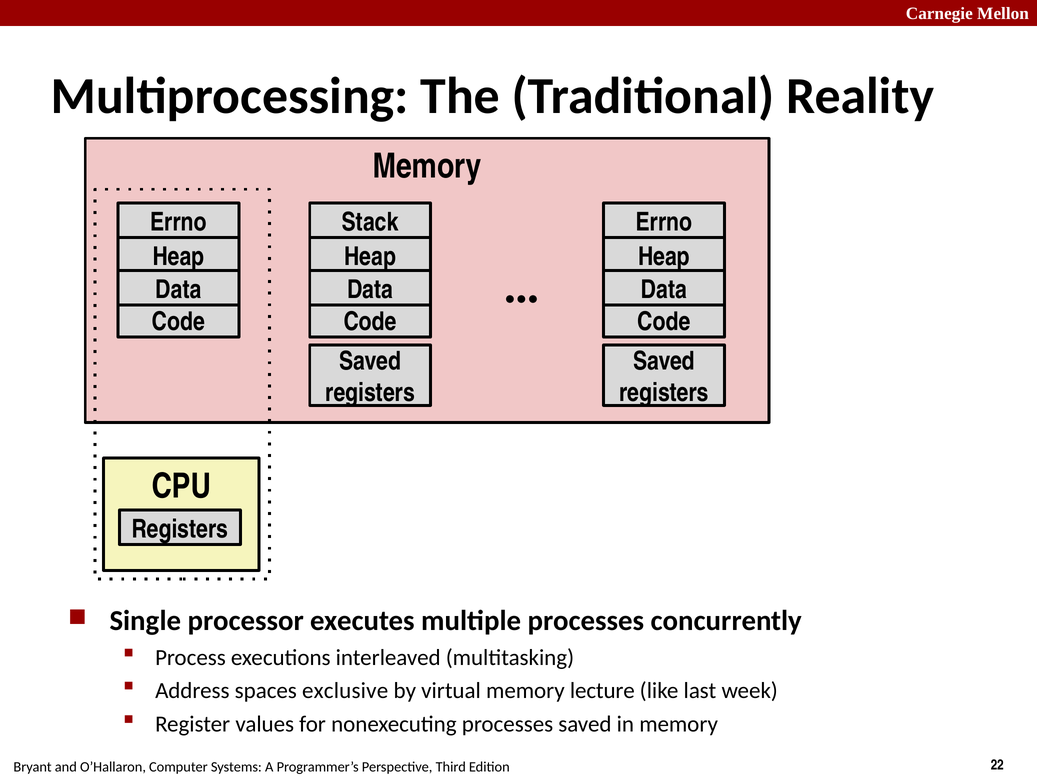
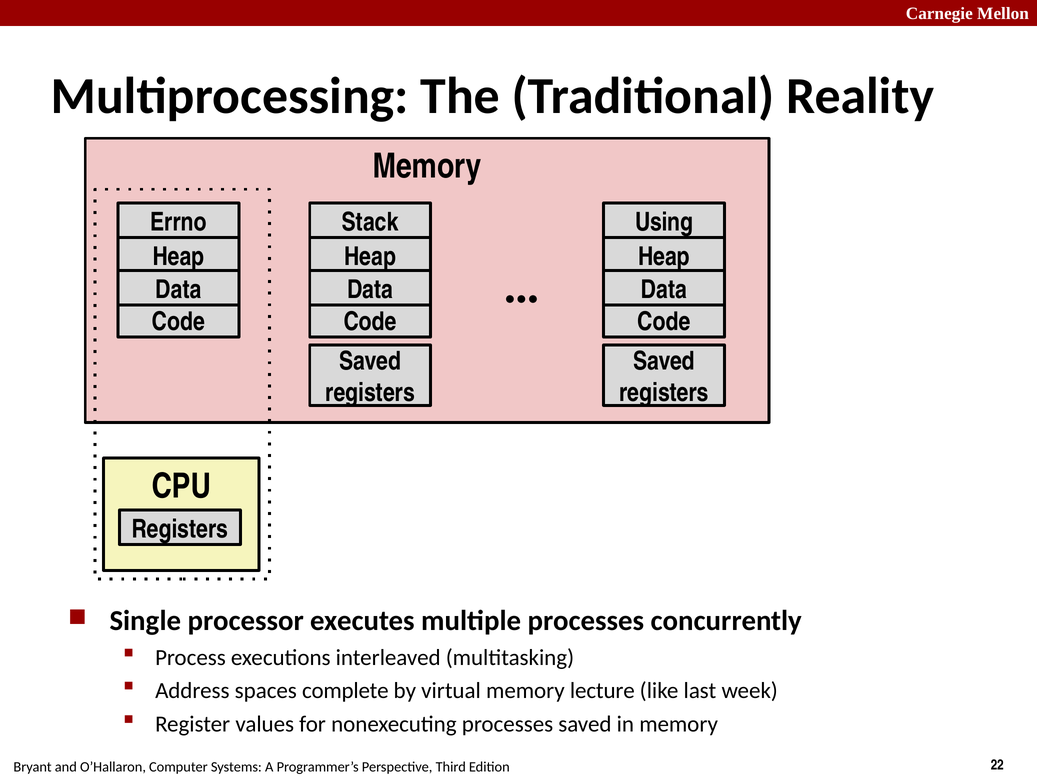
Errno at (664, 222): Errno -> Using
exclusive: exclusive -> complete
